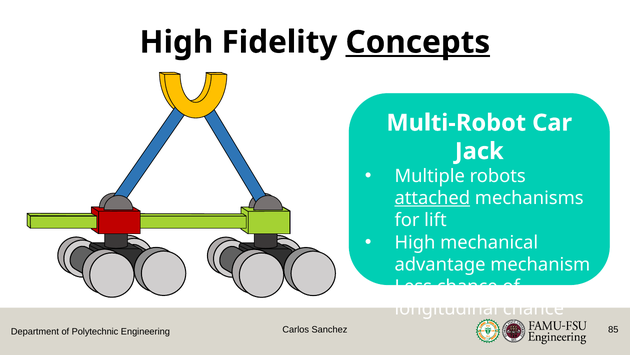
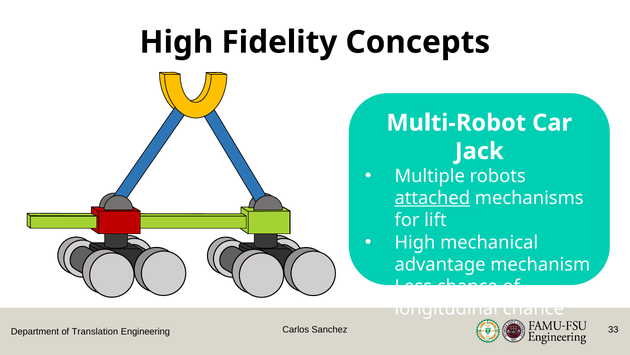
Concepts underline: present -> none
Polytechnic: Polytechnic -> Translation
85: 85 -> 33
